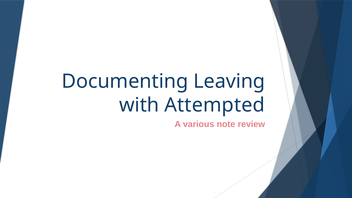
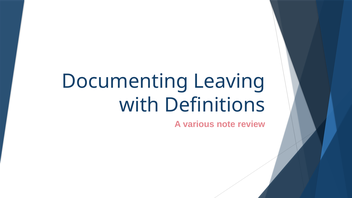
Attempted: Attempted -> Definitions
